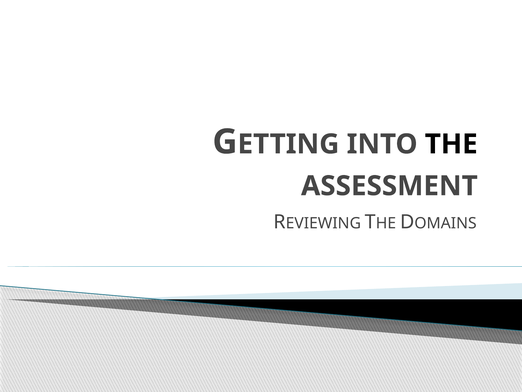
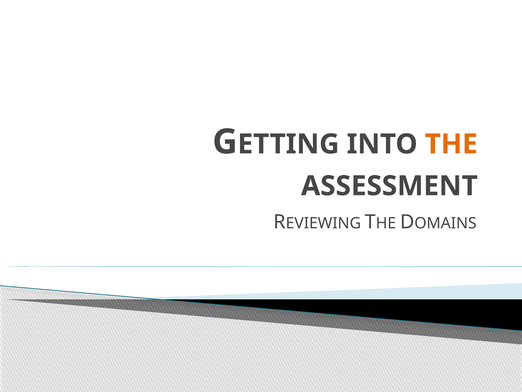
THE colour: black -> orange
